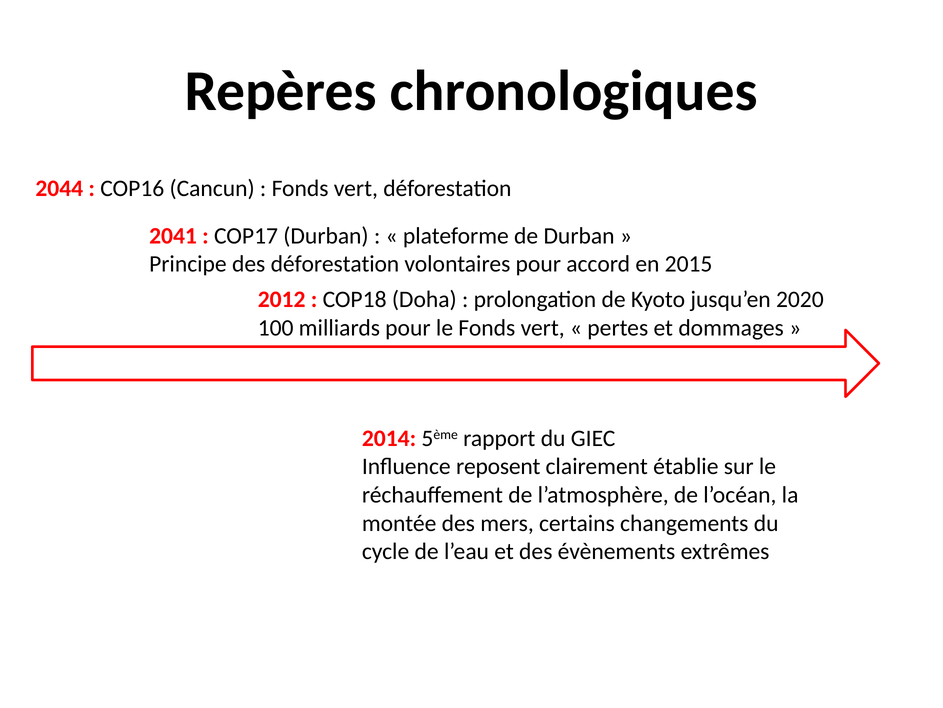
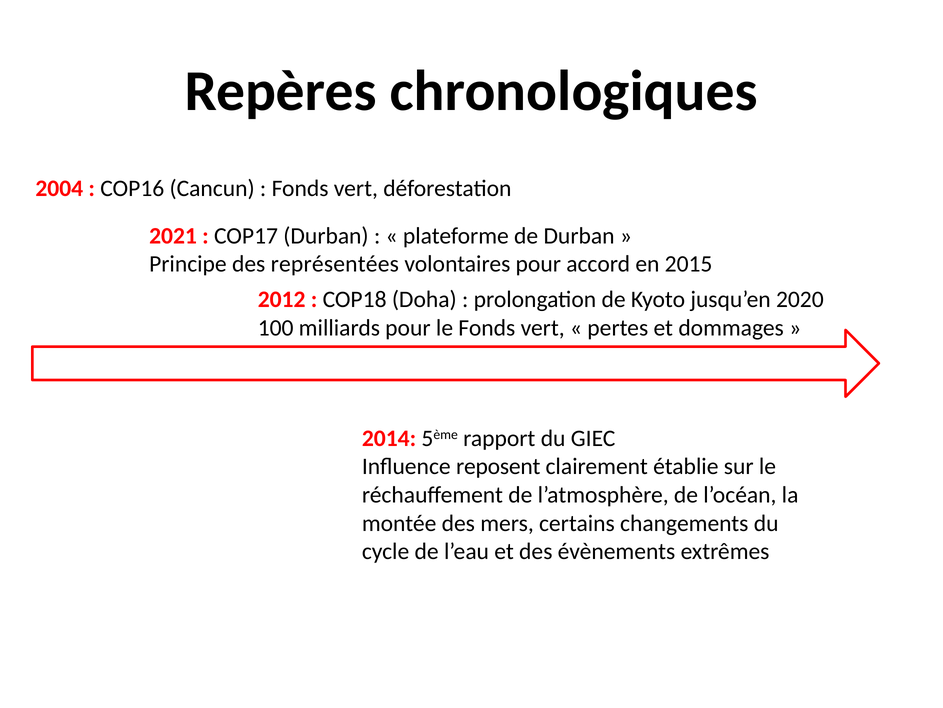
2044: 2044 -> 2004
2041: 2041 -> 2021
des déforestation: déforestation -> représentées
